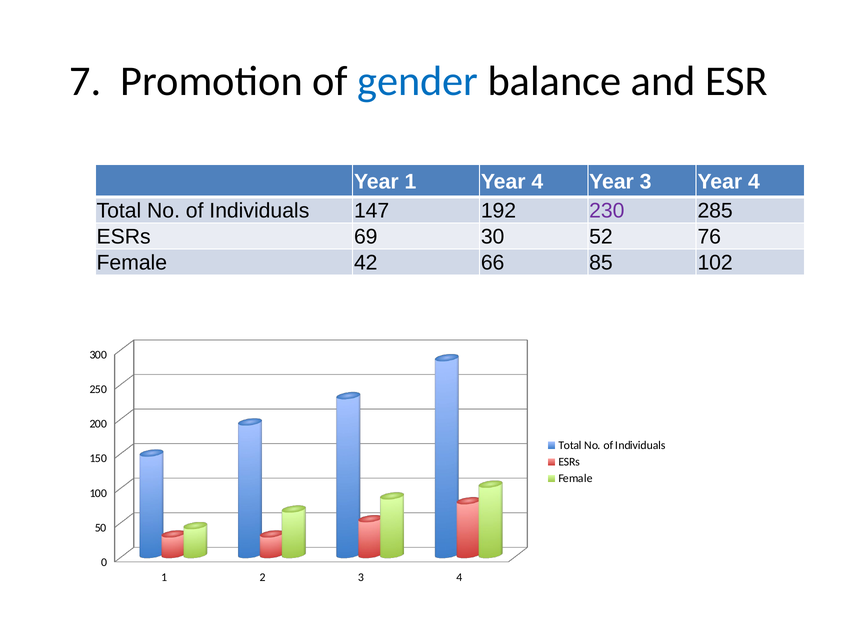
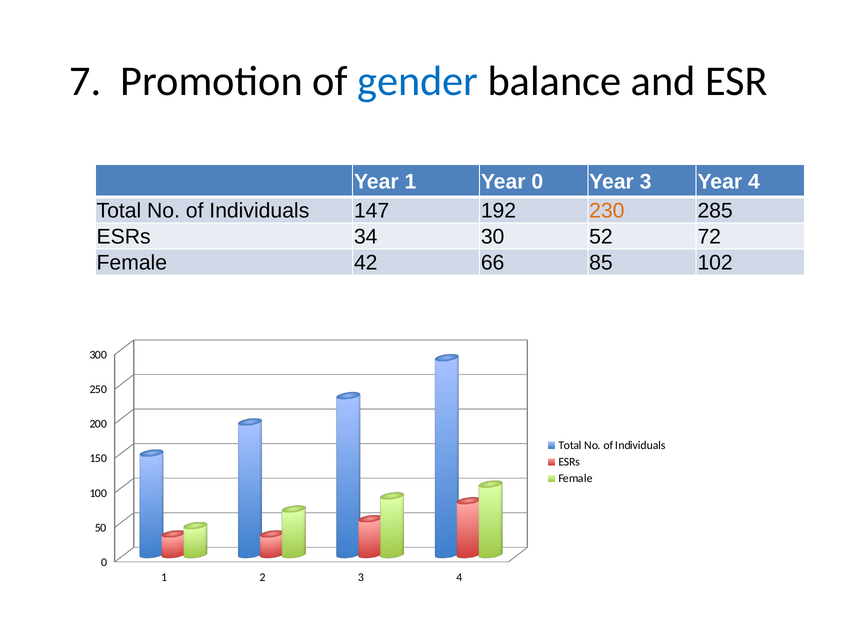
1 Year 4: 4 -> 0
230 colour: purple -> orange
69: 69 -> 34
76: 76 -> 72
